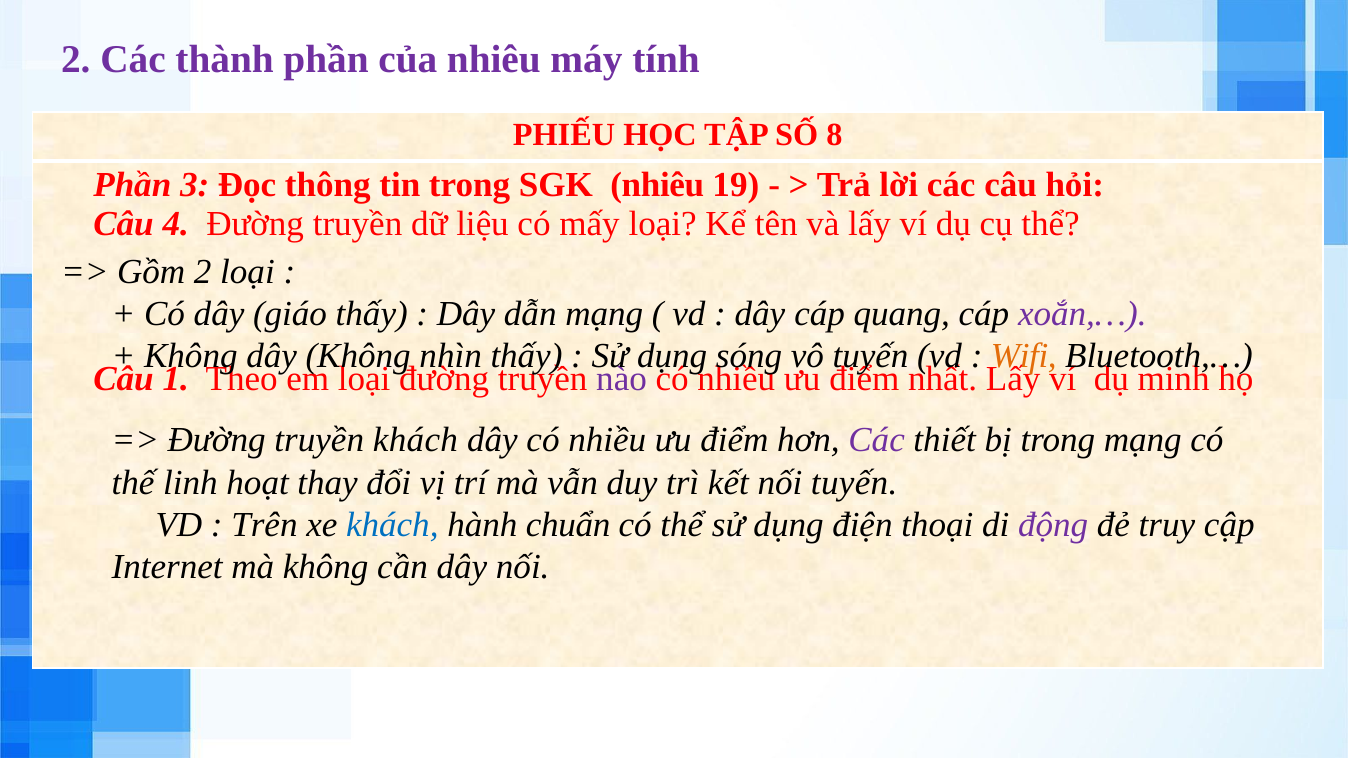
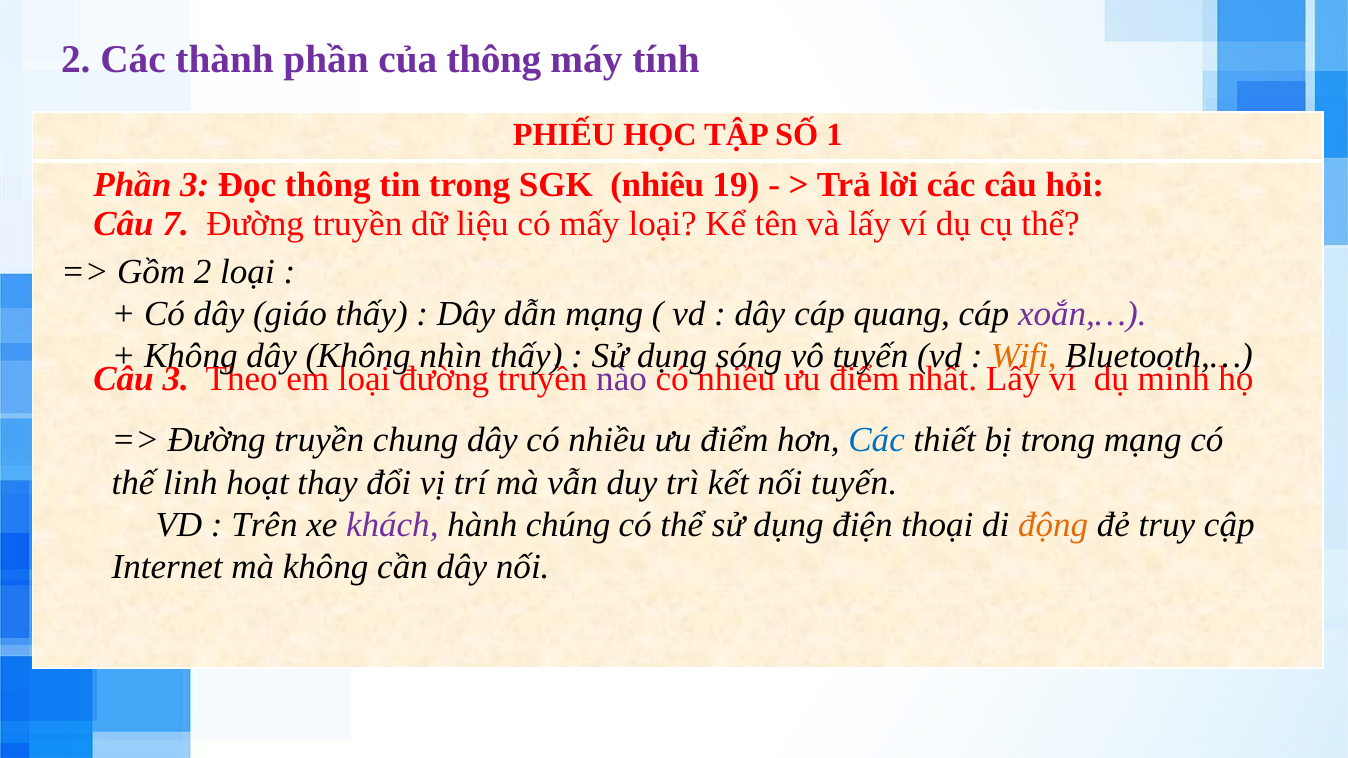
của nhiêu: nhiêu -> thông
8: 8 -> 1
4: 4 -> 7
Câu 1: 1 -> 3
truyền khách: khách -> chung
Các at (877, 441) colour: purple -> blue
khách at (392, 525) colour: blue -> purple
chuẩn: chuẩn -> chúng
động colour: purple -> orange
